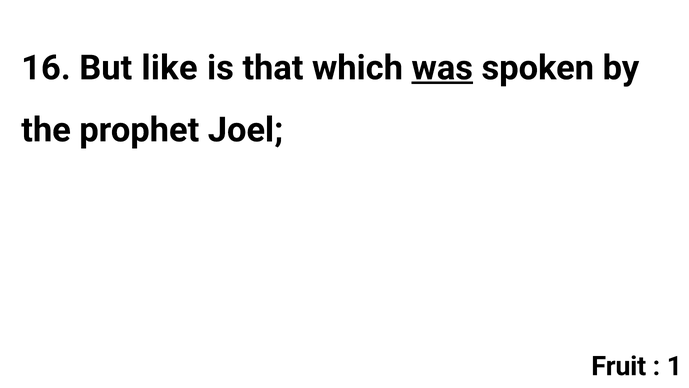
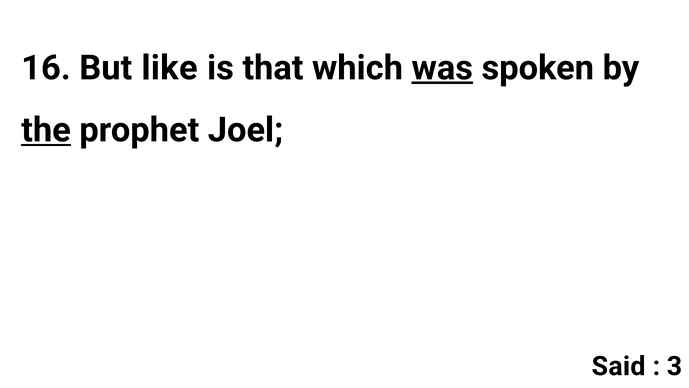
the underline: none -> present
Fruit: Fruit -> Said
1: 1 -> 3
